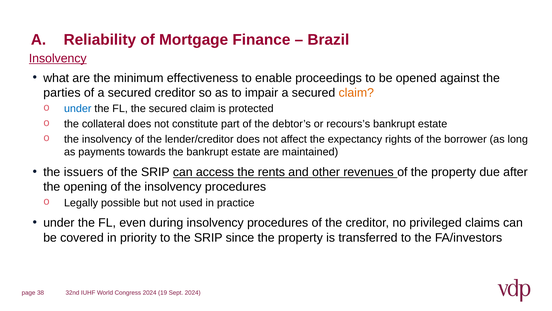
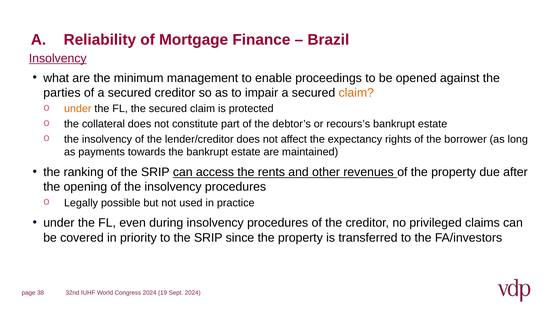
effectiveness: effectiveness -> management
under at (78, 109) colour: blue -> orange
issuers: issuers -> ranking
